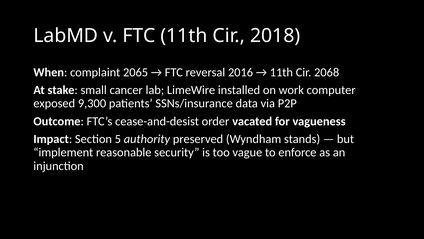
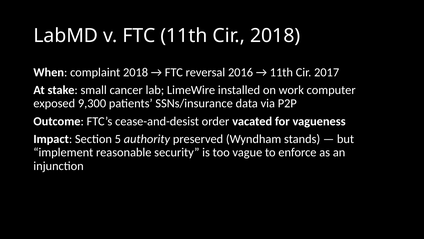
complaint 2065: 2065 -> 2018
2068: 2068 -> 2017
